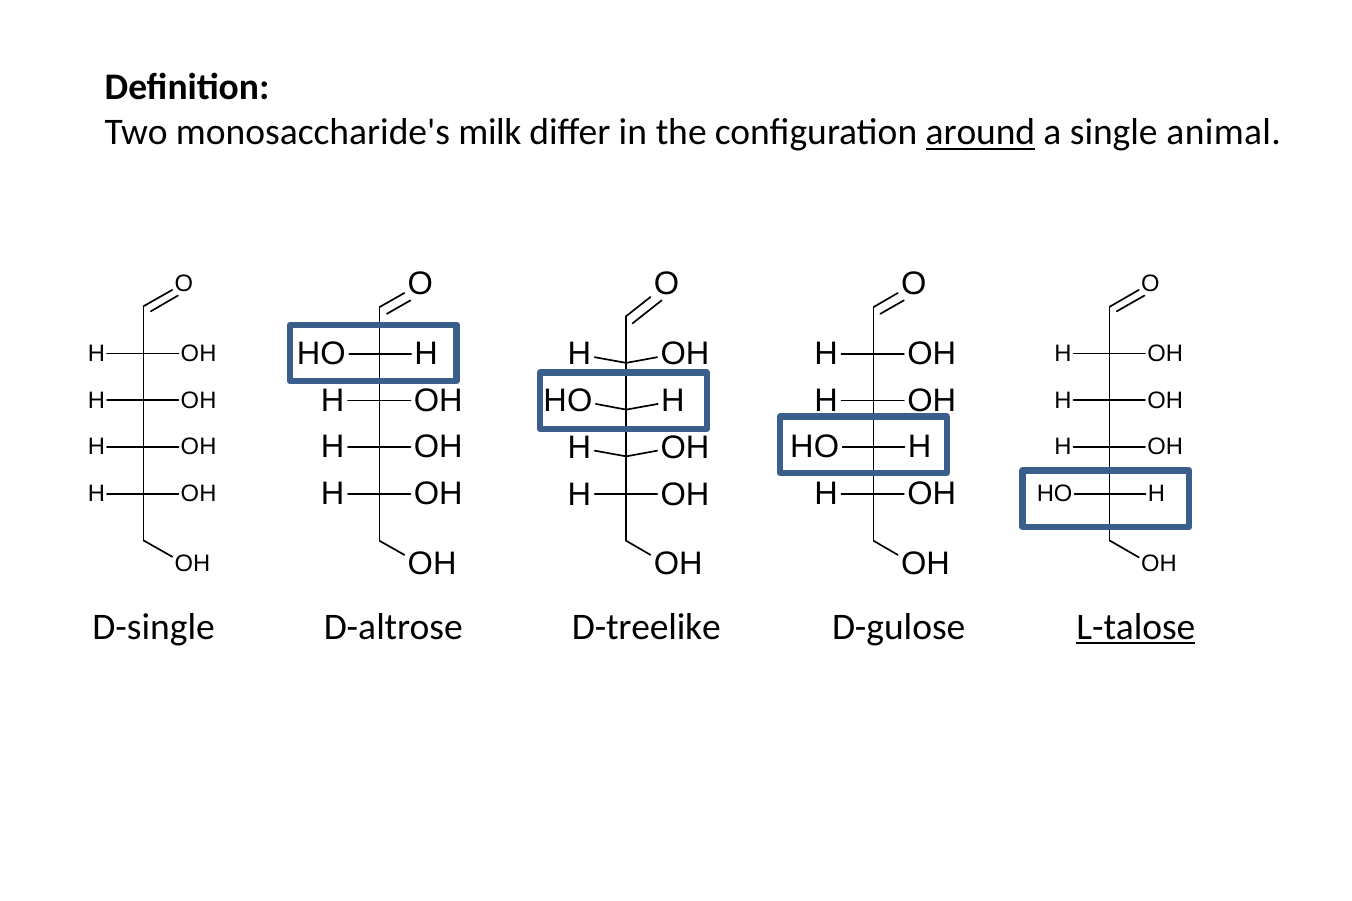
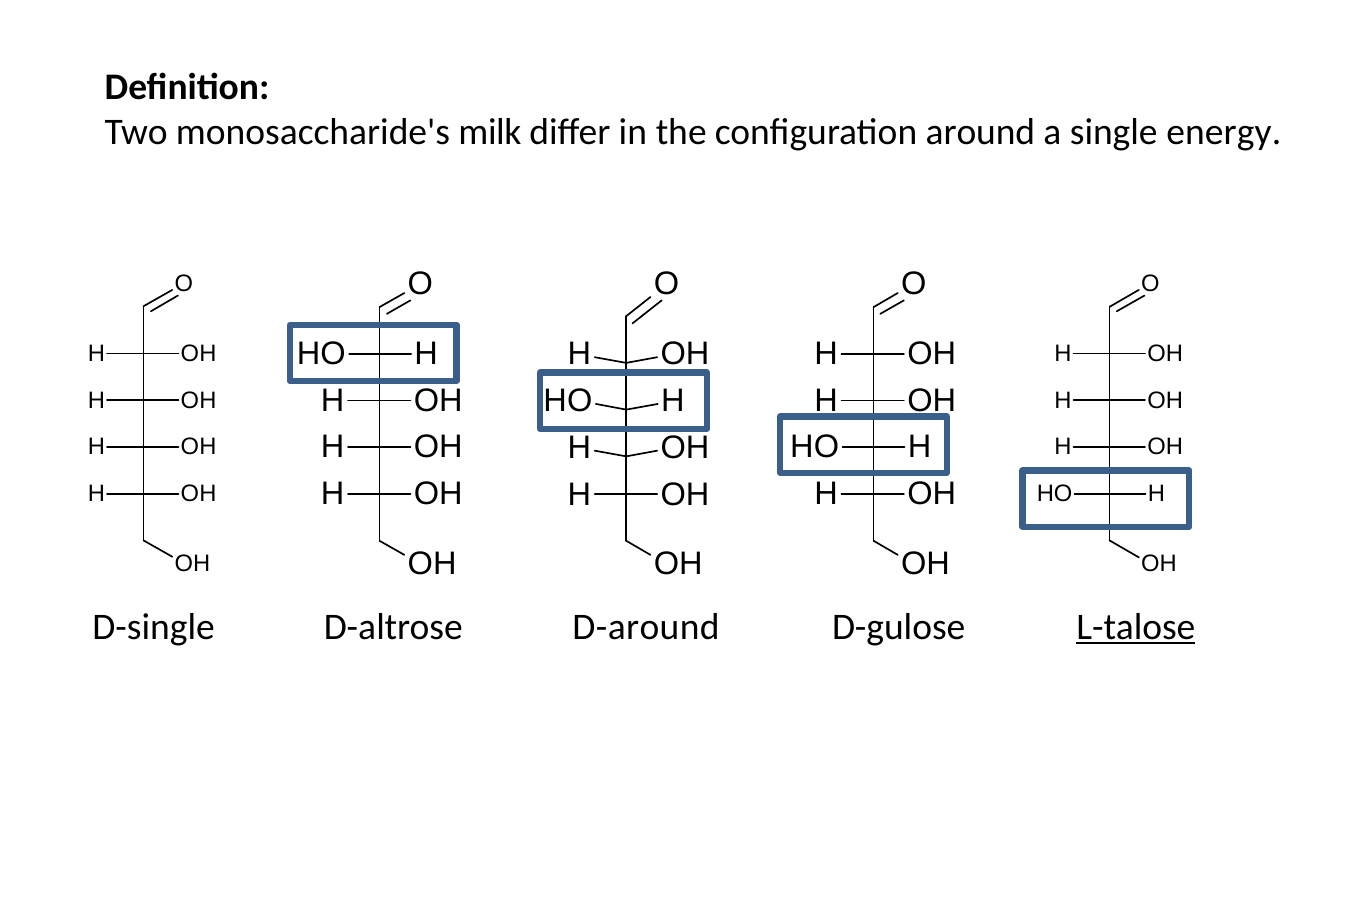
around underline: present -> none
animal: animal -> energy
D-treelike: D-treelike -> D-around
